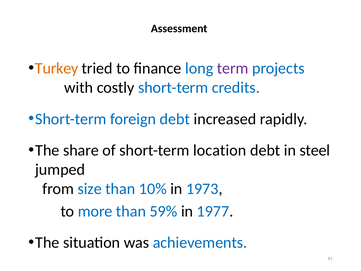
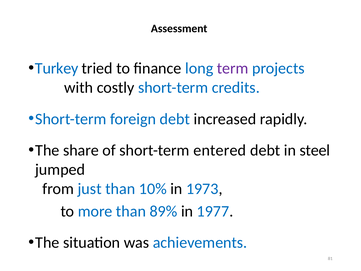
Turkey colour: orange -> blue
location: location -> entered
size: size -> just
59%: 59% -> 89%
